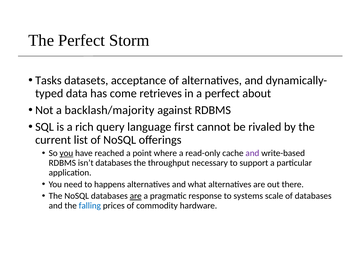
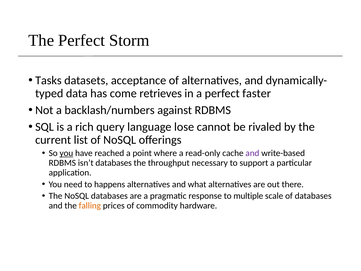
about: about -> faster
backlash/majority: backlash/majority -> backlash/numbers
first: first -> lose
are at (136, 196) underline: present -> none
systems: systems -> multiple
falling colour: blue -> orange
